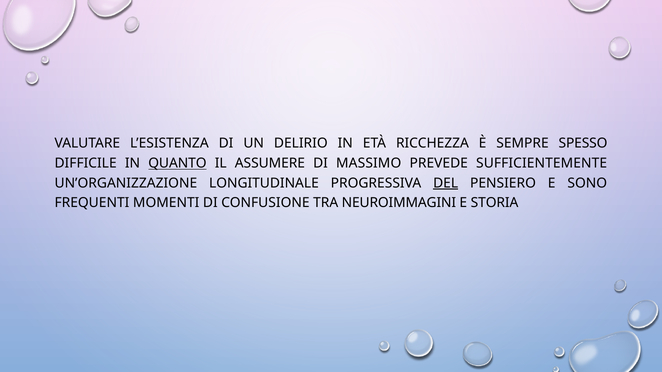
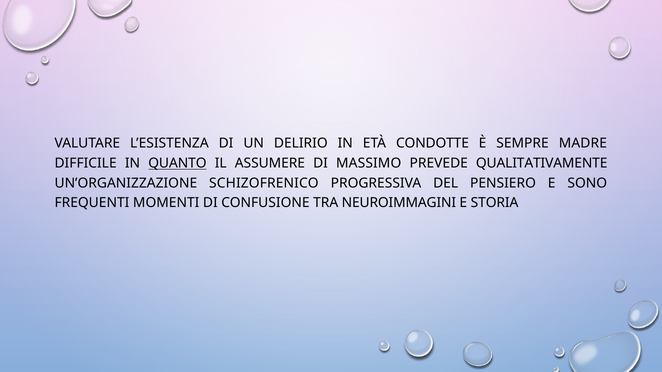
RICCHEZZA: RICCHEZZA -> CONDOTTE
SPESSO: SPESSO -> MADRE
SUFFICIENTEMENTE: SUFFICIENTEMENTE -> QUALITATIVAMENTE
LONGITUDINALE: LONGITUDINALE -> SCHIZOFRENICO
DEL underline: present -> none
